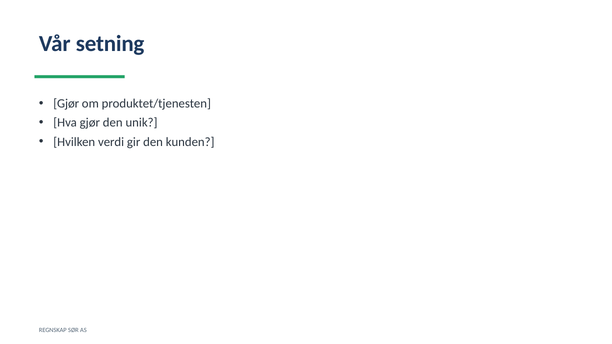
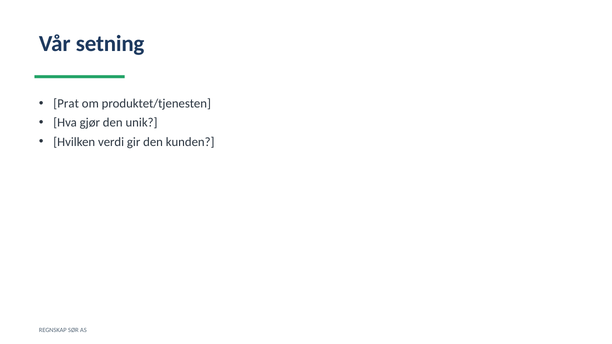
Gjør at (66, 104): Gjør -> Prat
